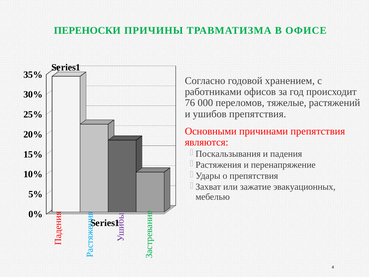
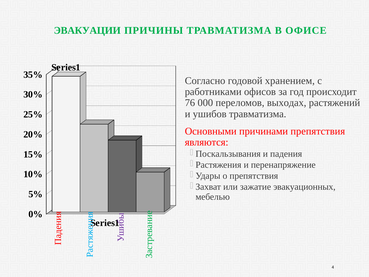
ПЕРЕНОСКИ: ПЕРЕНОСКИ -> ЭВАКУАЦИИ
тяжелые: тяжелые -> выходах
ушибов препятствия: препятствия -> травматизма
